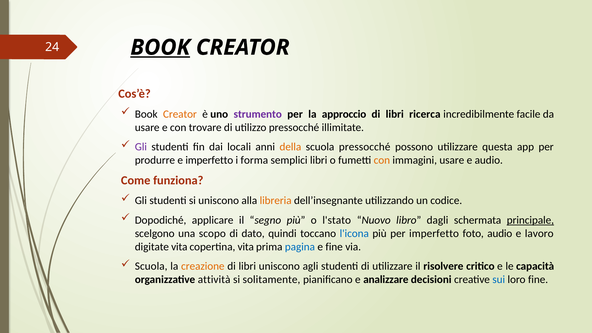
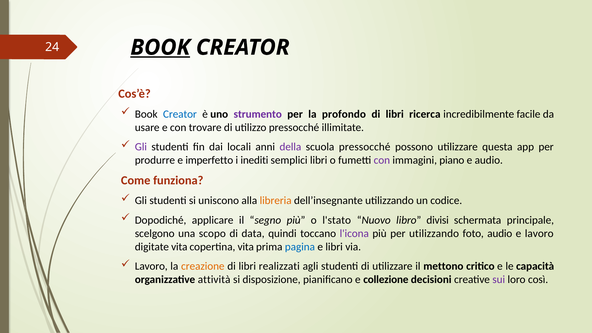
Creator at (180, 114) colour: orange -> blue
approccio: approccio -> profondo
della colour: orange -> purple
forma: forma -> inediti
con at (382, 160) colour: orange -> purple
immagini usare: usare -> piano
dagli: dagli -> divisi
principale underline: present -> none
dato: dato -> data
l'icona colour: blue -> purple
per imperfetto: imperfetto -> utilizzando
e fine: fine -> libri
Scuola at (151, 266): Scuola -> Lavoro
libri uniscono: uniscono -> realizzati
risolvere: risolvere -> mettono
solitamente: solitamente -> disposizione
analizzare: analizzare -> collezione
sui colour: blue -> purple
loro fine: fine -> così
